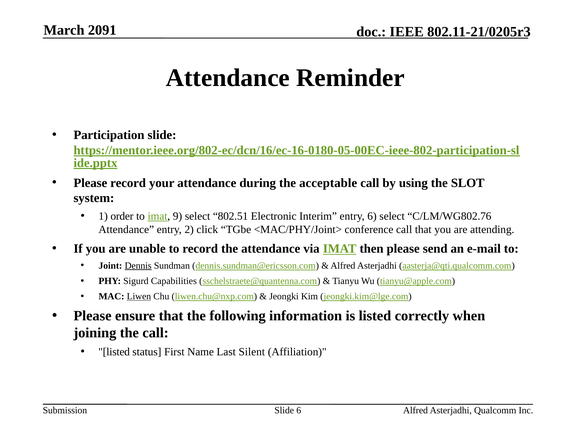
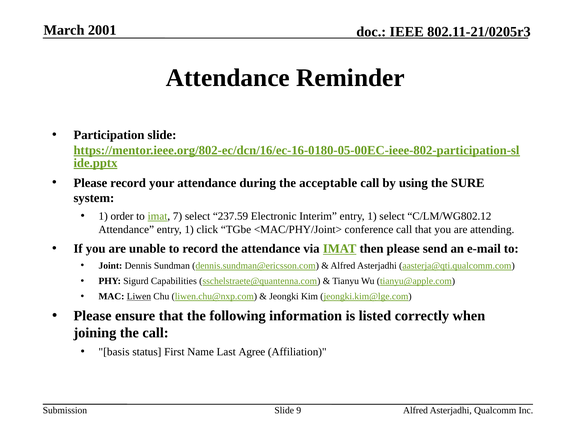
2091: 2091 -> 2001
SLOT: SLOT -> SURE
9: 9 -> 7
802.51: 802.51 -> 237.59
Interim entry 6: 6 -> 1
C/LM/WG802.76: C/LM/WG802.76 -> C/LM/WG802.12
Attendance entry 2: 2 -> 1
Dennis underline: present -> none
listed at (114, 352): listed -> basis
Silent: Silent -> Agree
Slide 6: 6 -> 9
